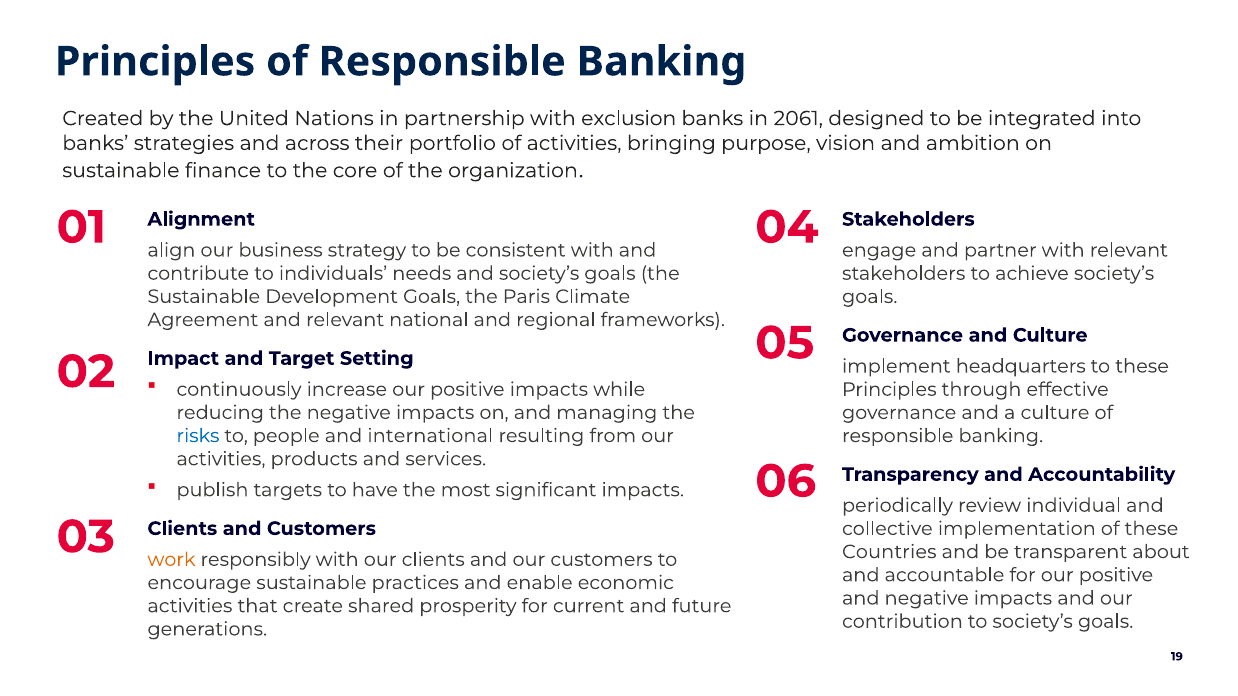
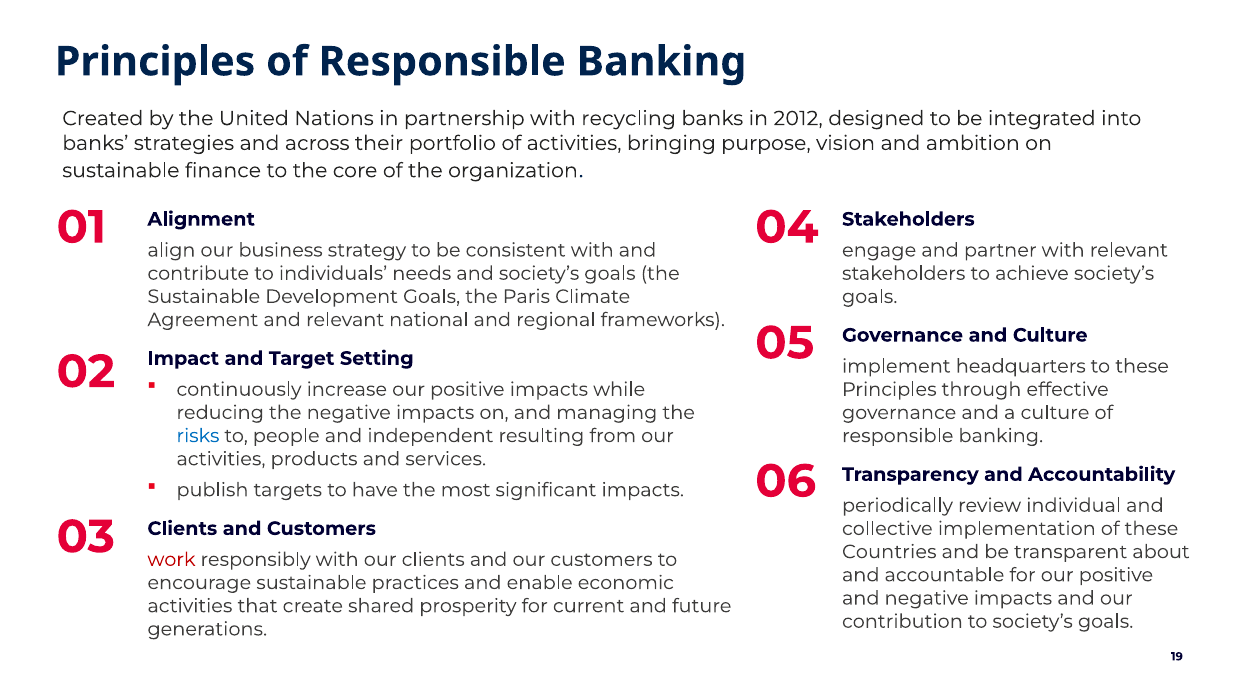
exclusion: exclusion -> recycling
2061: 2061 -> 2012
international: international -> independent
work colour: orange -> red
